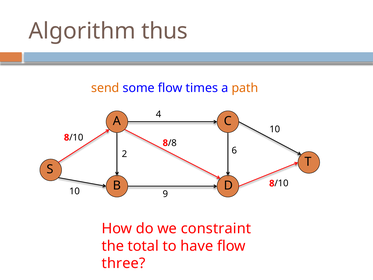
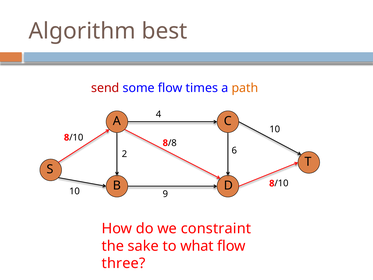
thus: thus -> best
send colour: orange -> red
total: total -> sake
have: have -> what
